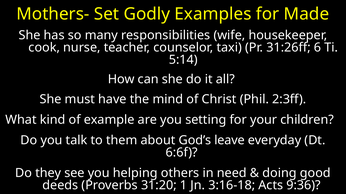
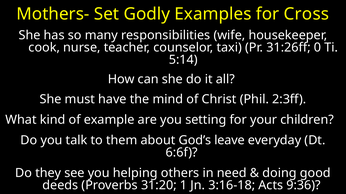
Made: Made -> Cross
6: 6 -> 0
